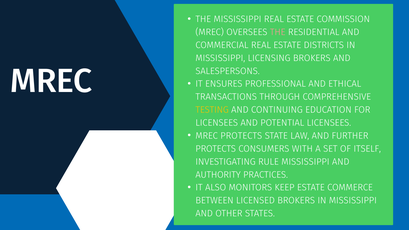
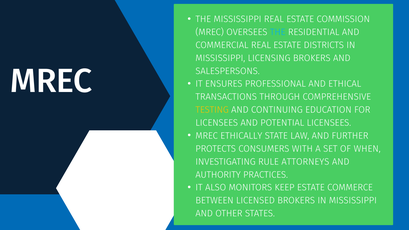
THE at (278, 32) colour: pink -> light blue
MREC PROTECTS: PROTECTS -> ETHICALLY
ITSELF: ITSELF -> WHEN
RULE MISSISSIPPI: MISSISSIPPI -> ATTORNEYS
